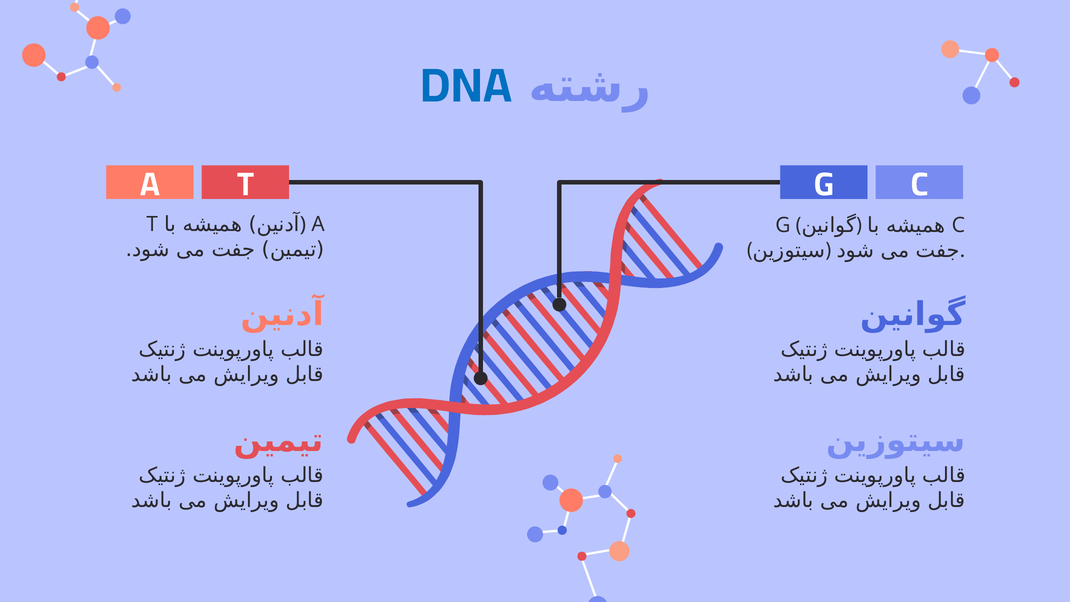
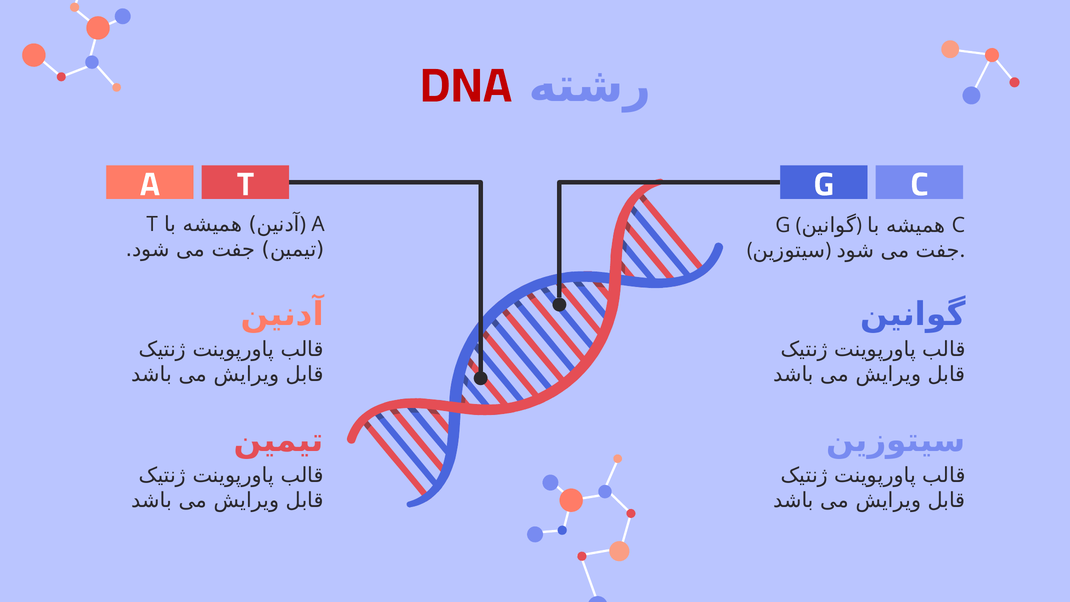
DNA colour: blue -> red
